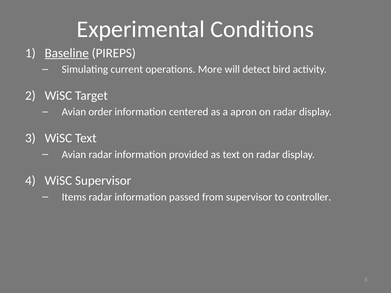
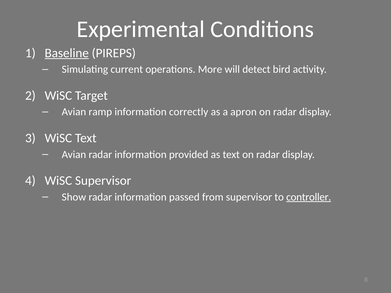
order: order -> ramp
centered: centered -> correctly
Items: Items -> Show
controller underline: none -> present
